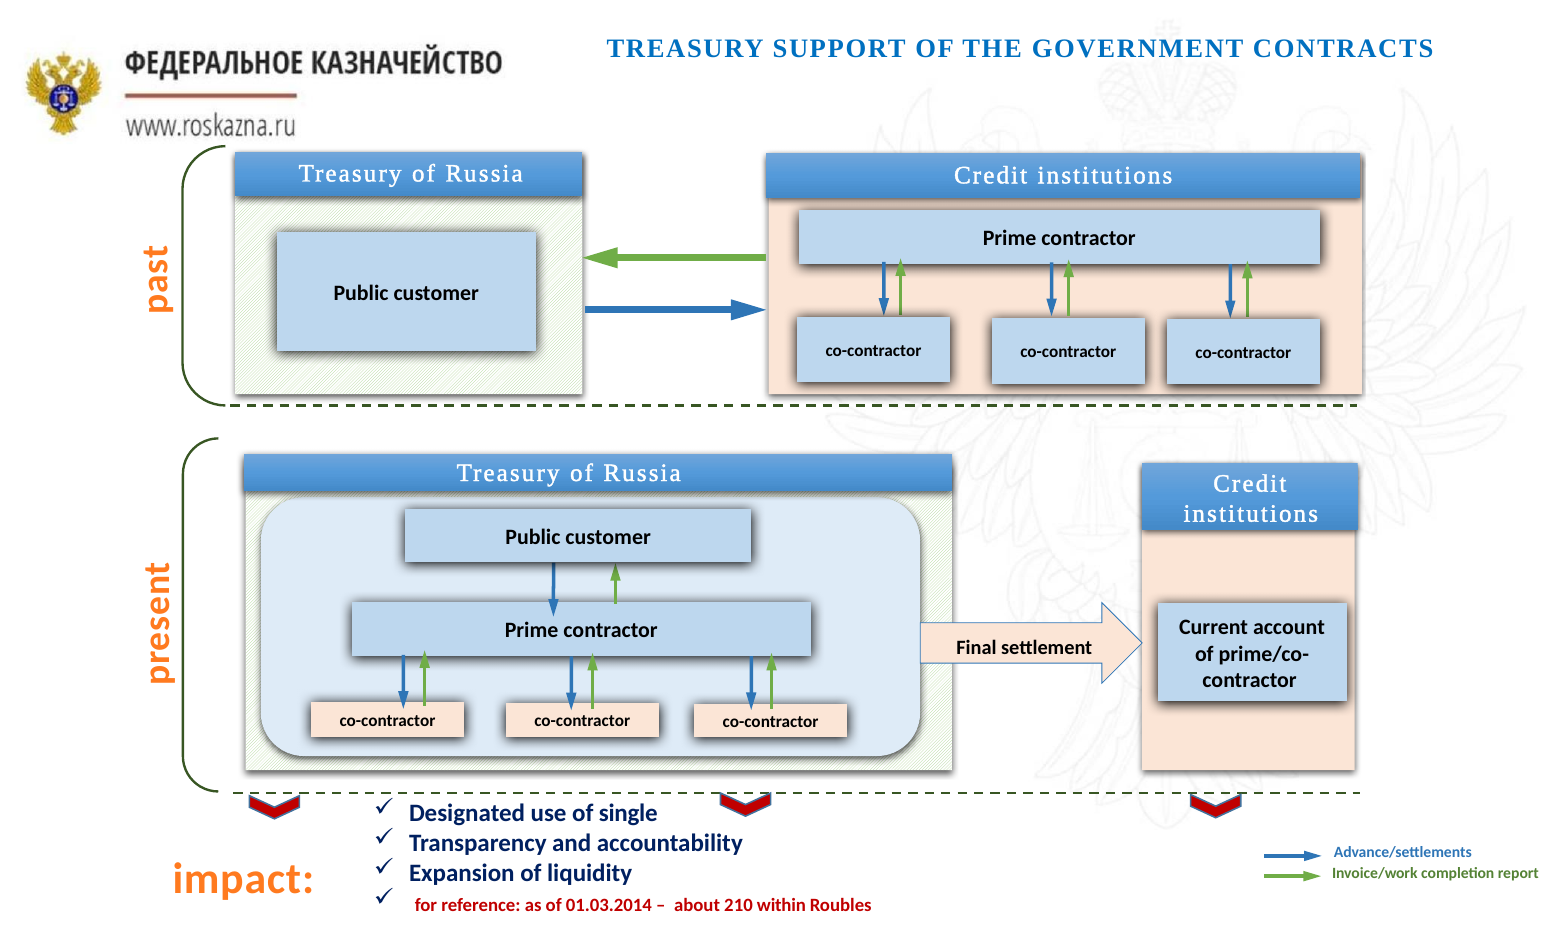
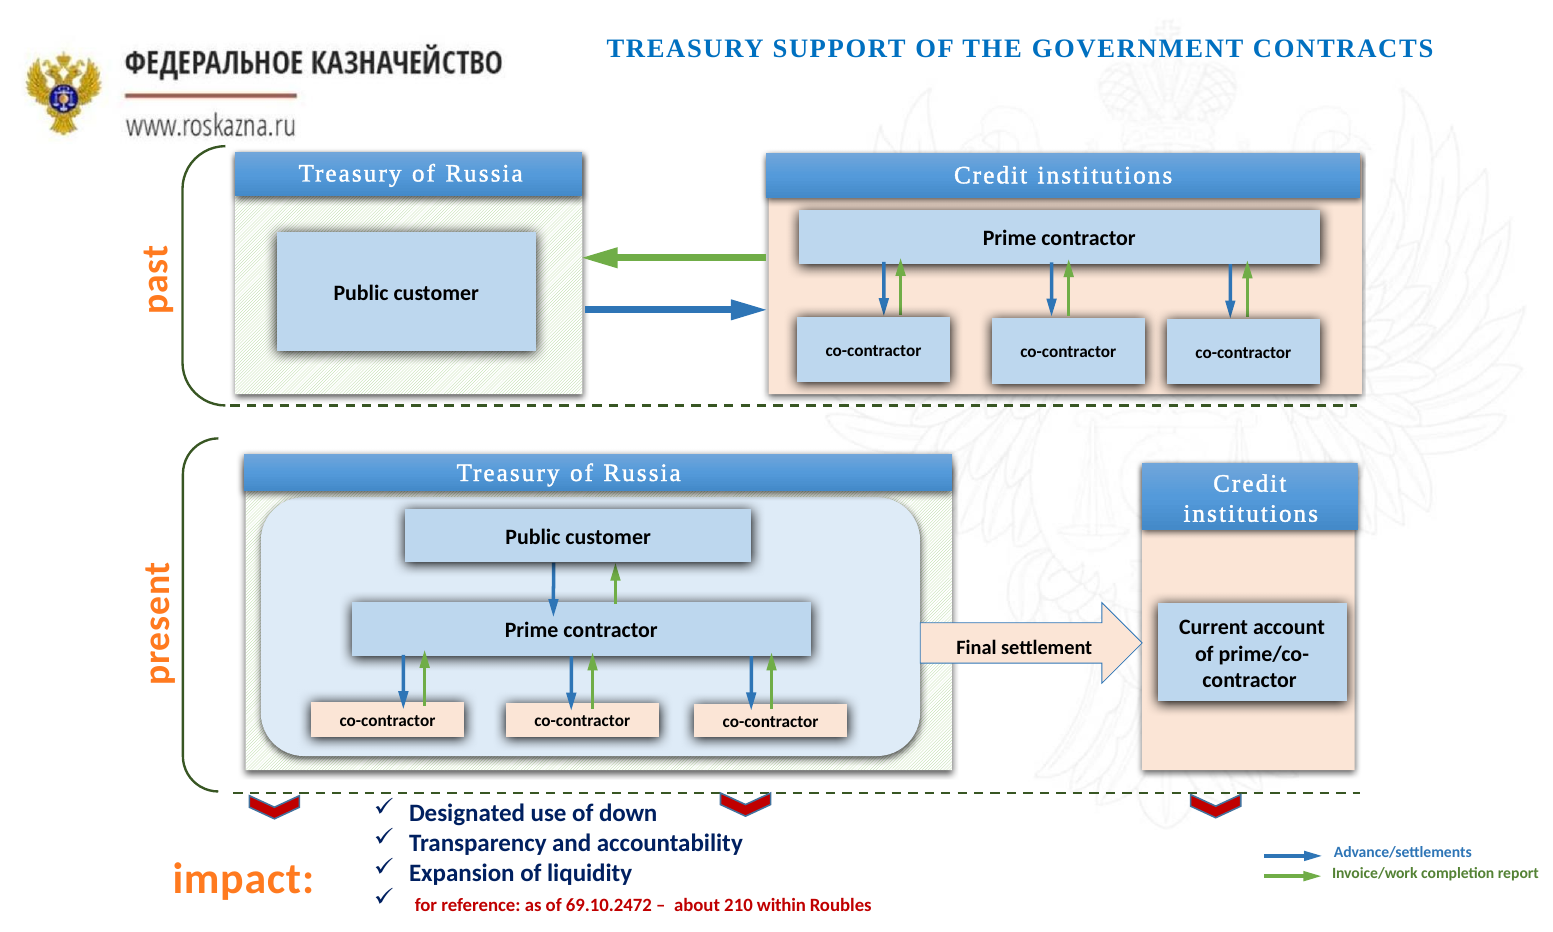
single: single -> down
01.03.2014: 01.03.2014 -> 69.10.2472
